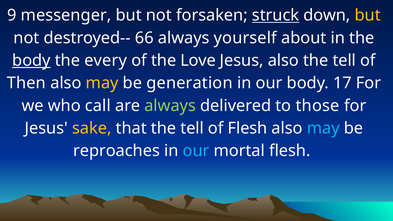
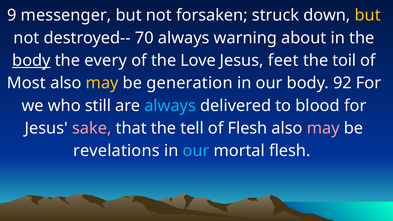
struck underline: present -> none
66: 66 -> 70
yourself: yourself -> warning
Jesus also: also -> feet
tell at (344, 61): tell -> toil
Then: Then -> Most
17: 17 -> 92
call: call -> still
always at (170, 106) colour: light green -> light blue
those: those -> blood
sake colour: yellow -> pink
may at (323, 128) colour: light blue -> pink
reproaches: reproaches -> revelations
